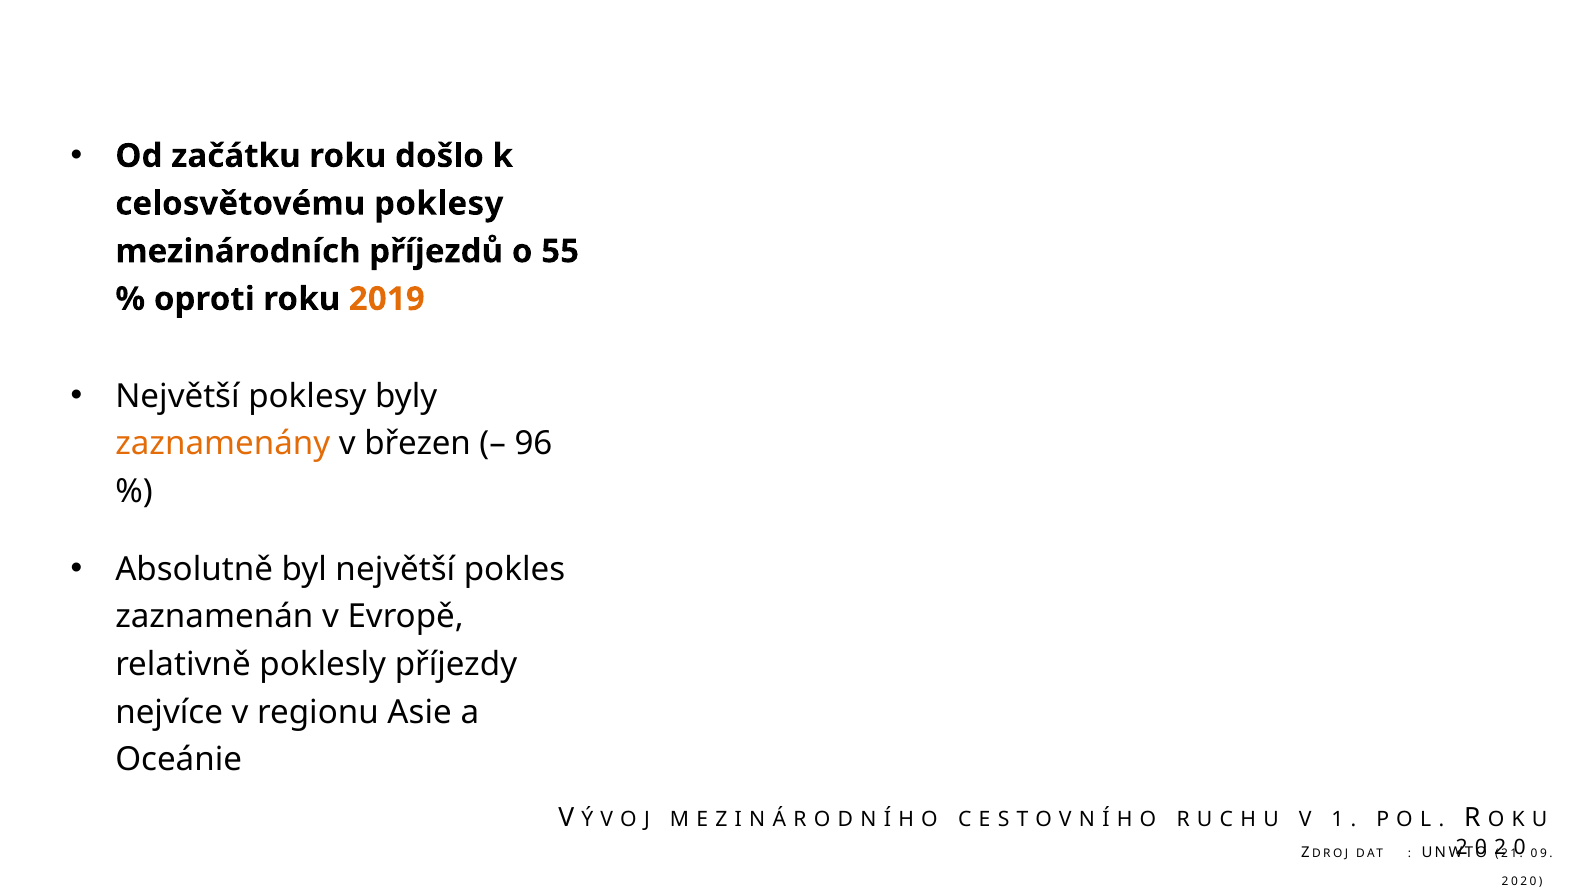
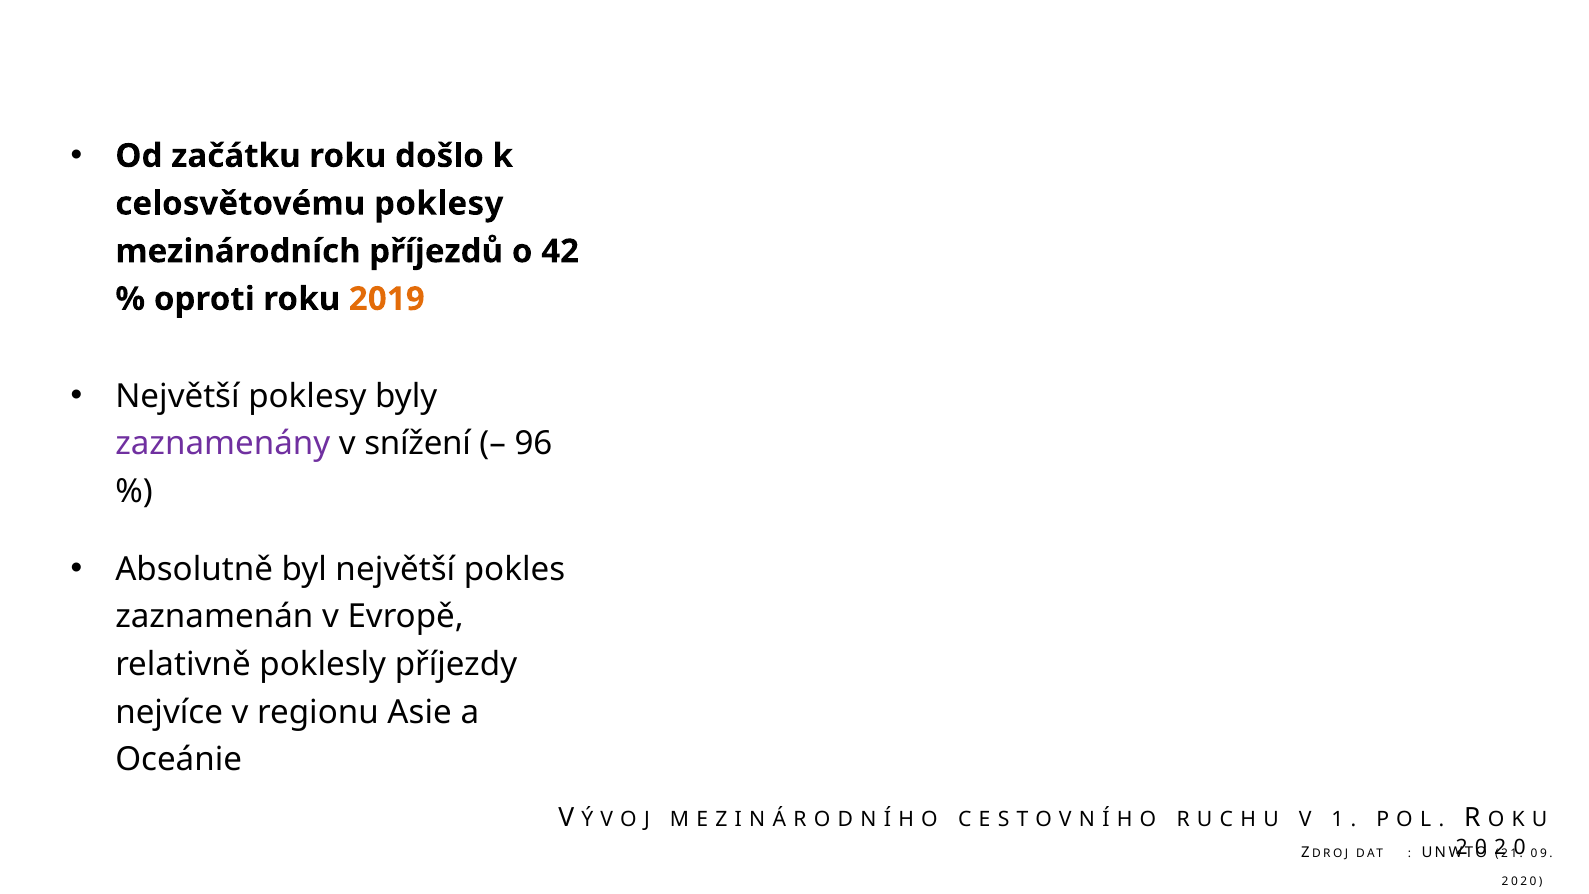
55: 55 -> 42
zaznamenány colour: orange -> purple
březen: březen -> snížení
